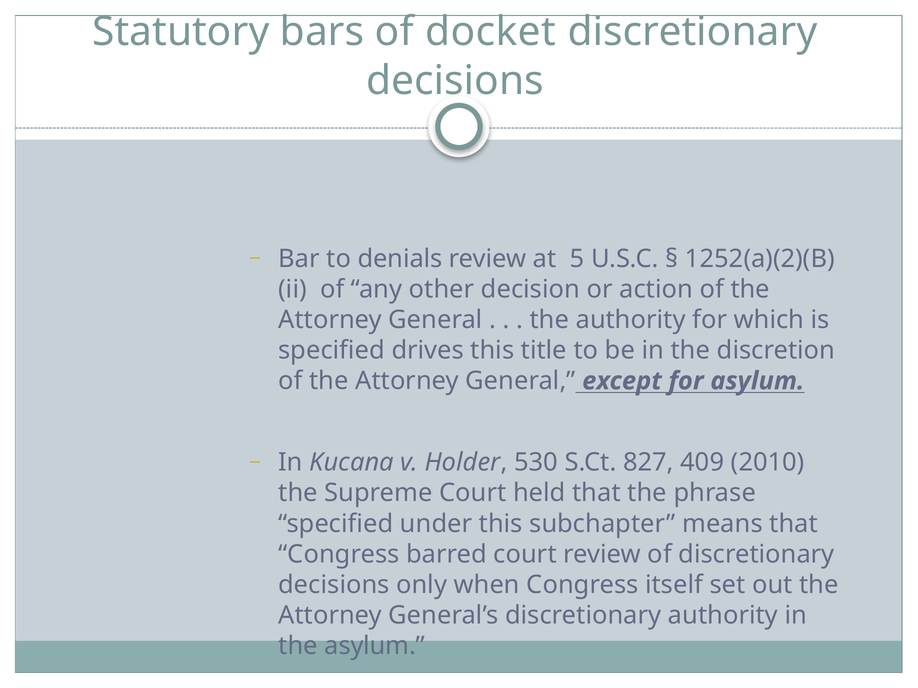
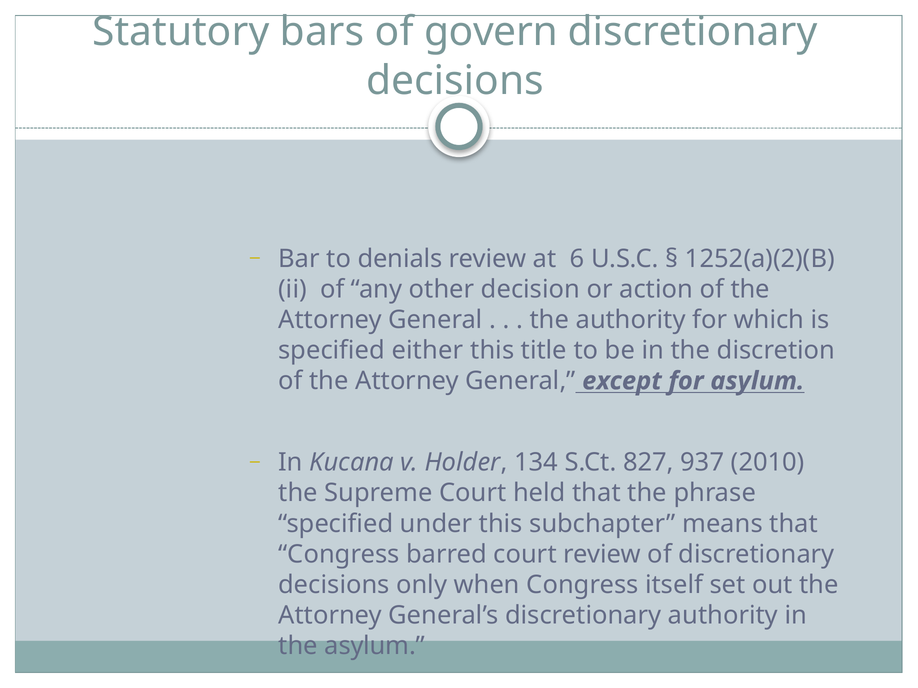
docket: docket -> govern
5: 5 -> 6
drives: drives -> either
530: 530 -> 134
409: 409 -> 937
